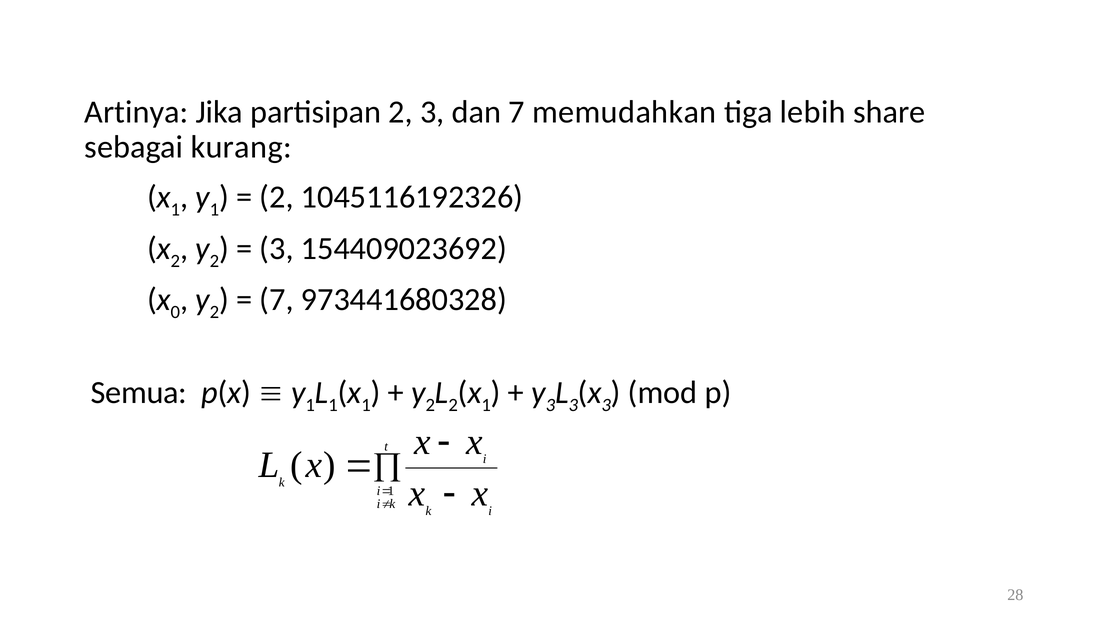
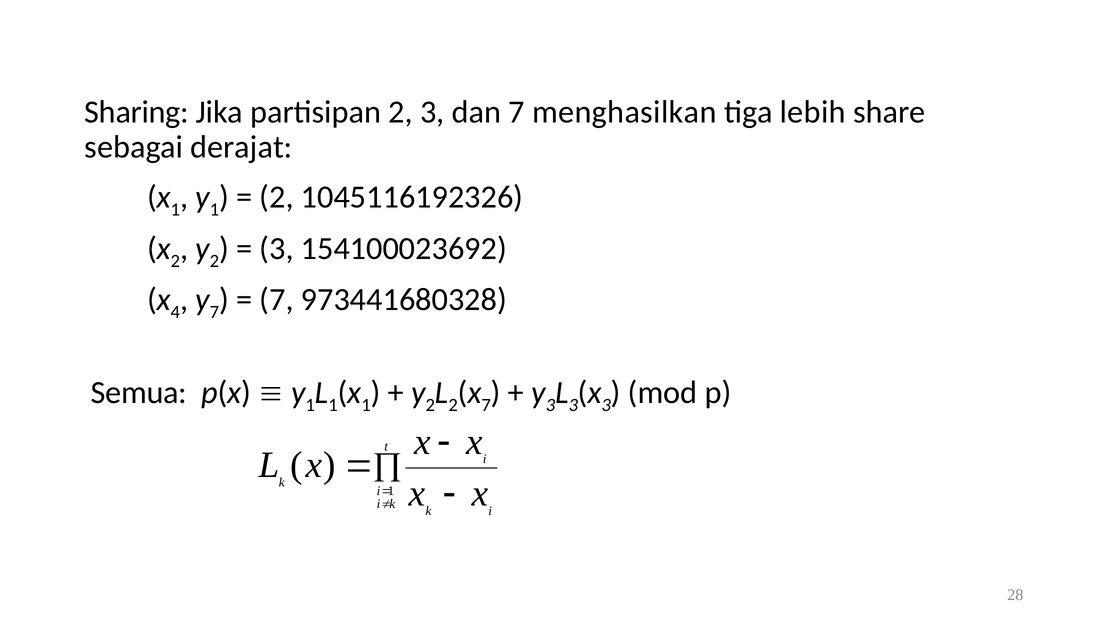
Artinya: Artinya -> Sharing
memudahkan: memudahkan -> menghasilkan
kurang: kurang -> derajat
154409023692: 154409023692 -> 154100023692
0: 0 -> 4
2 at (214, 312): 2 -> 7
1 at (486, 405): 1 -> 7
